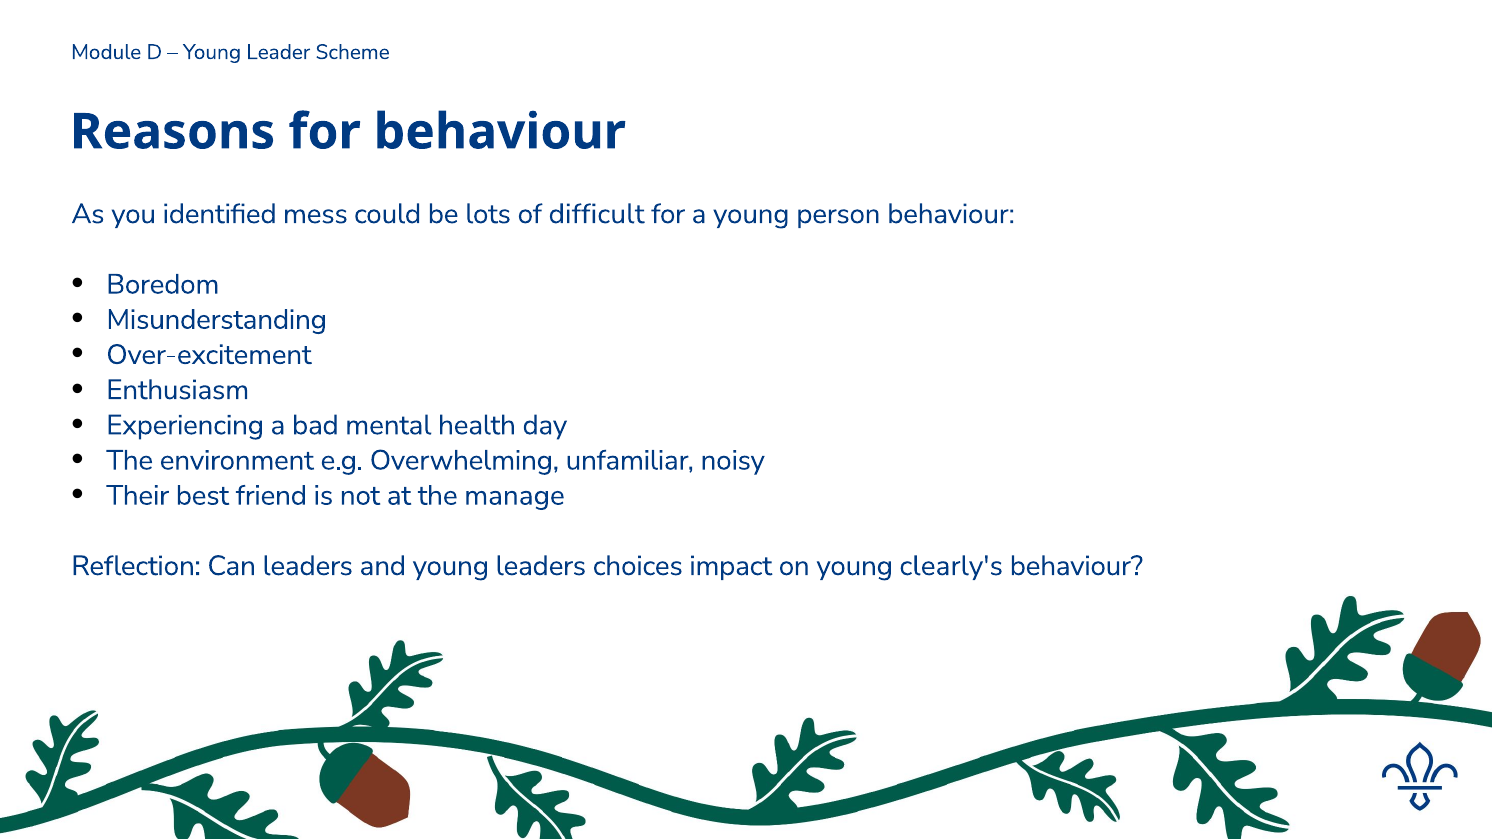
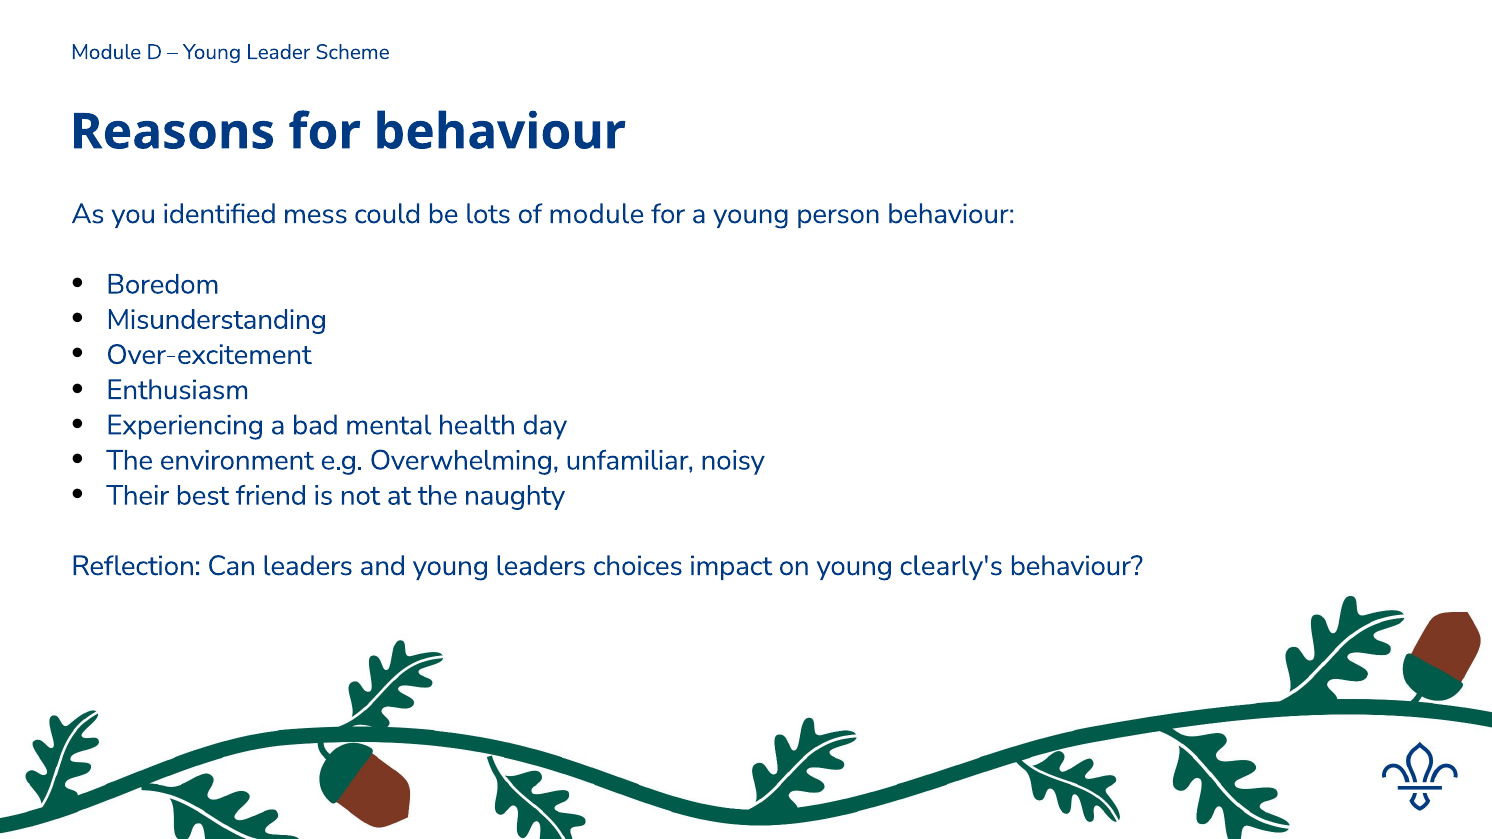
of difficult: difficult -> module
manage: manage -> naughty
